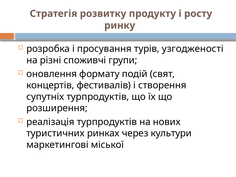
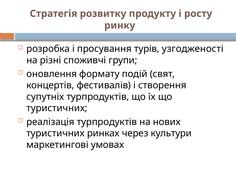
розширення at (57, 108): розширення -> туристичних
міської: міської -> умовах
